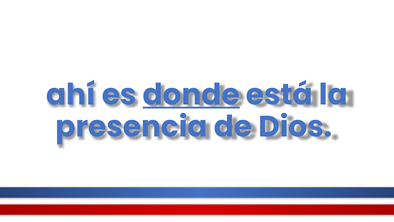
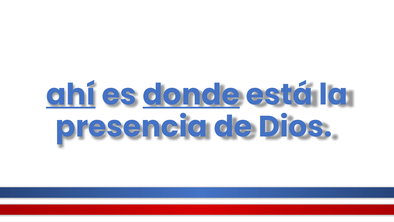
ahí underline: none -> present
